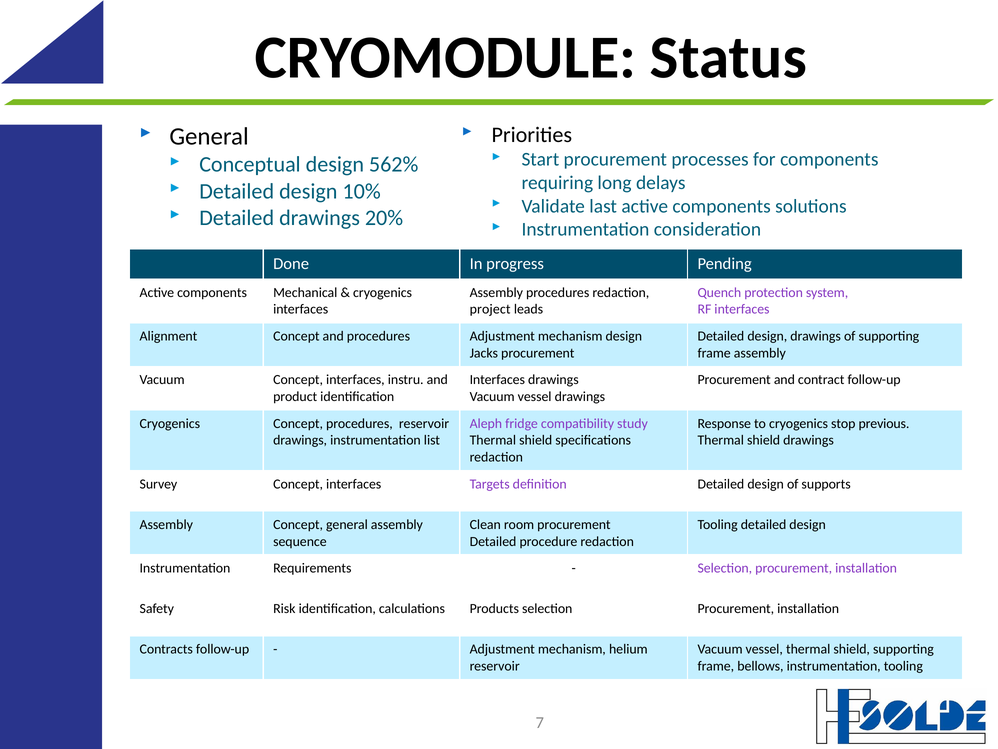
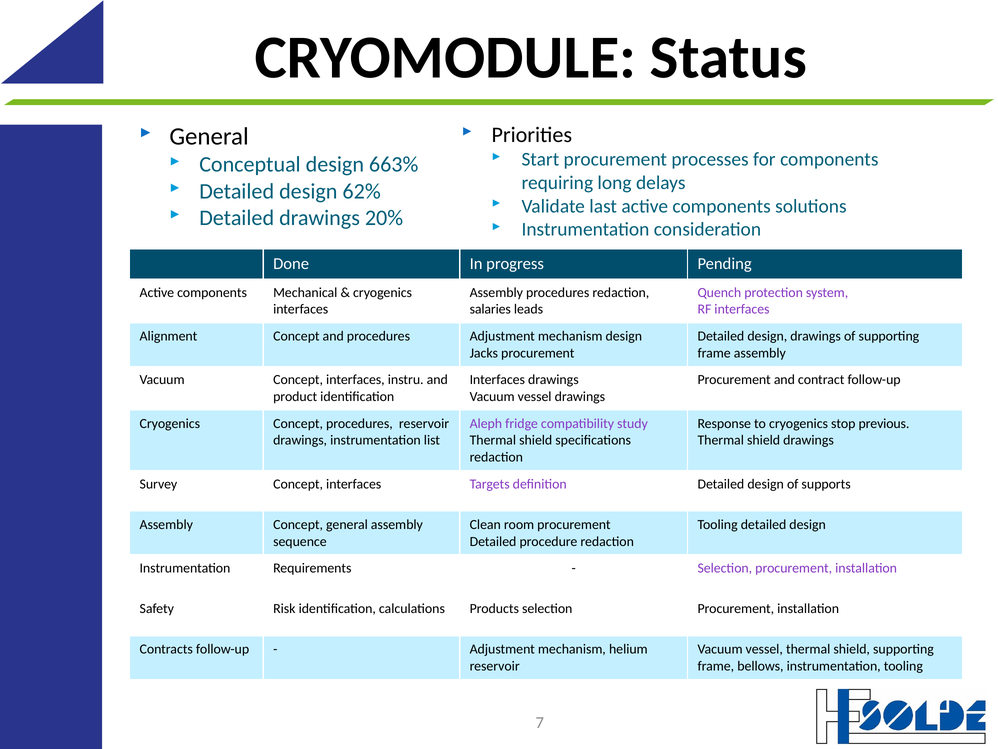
562%: 562% -> 663%
10%: 10% -> 62%
project: project -> salaries
